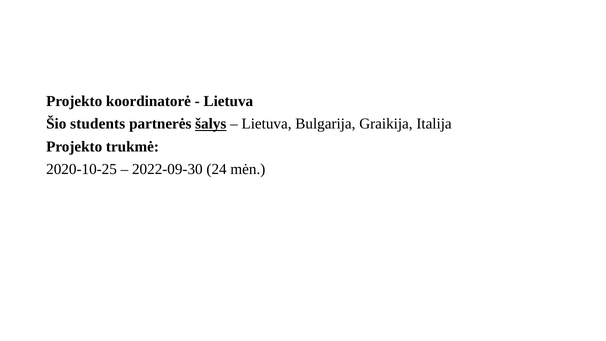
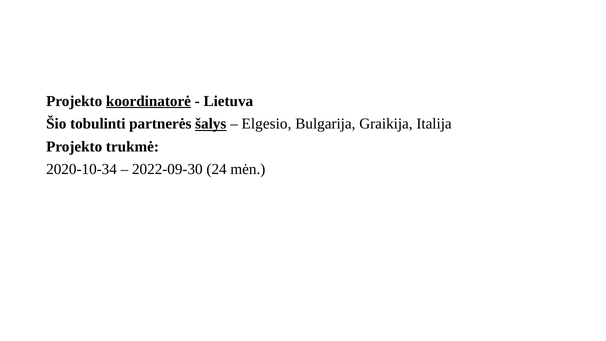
koordinatorė underline: none -> present
students: students -> tobulinti
Lietuva at (267, 124): Lietuva -> Elgesio
2020-10-25: 2020-10-25 -> 2020-10-34
